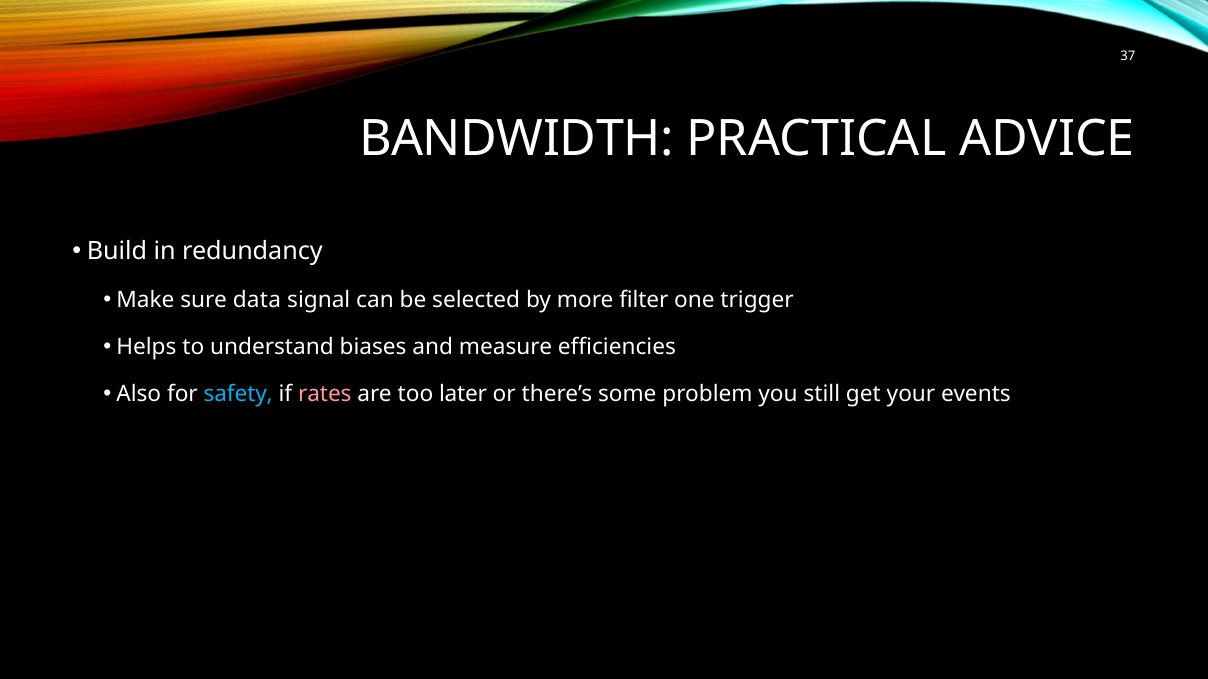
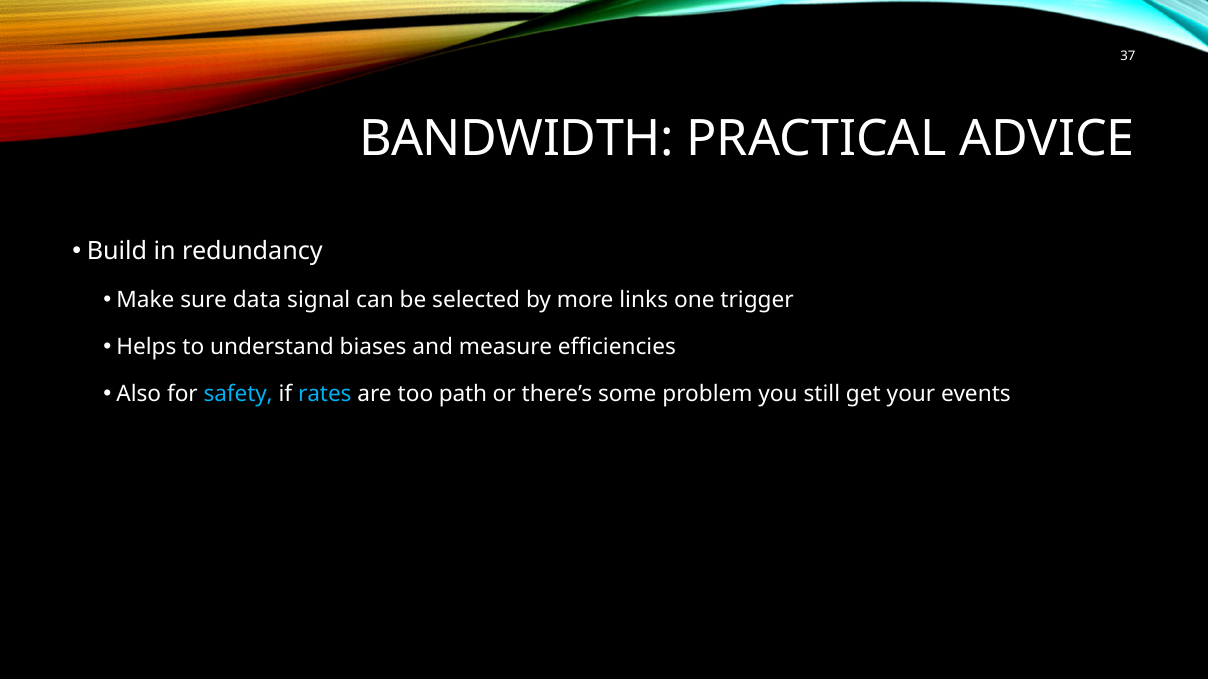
filter: filter -> links
rates colour: pink -> light blue
later: later -> path
